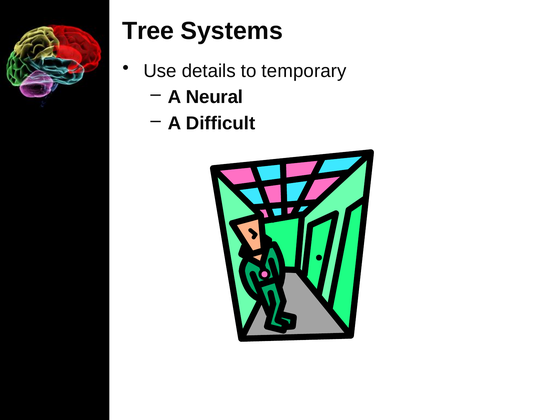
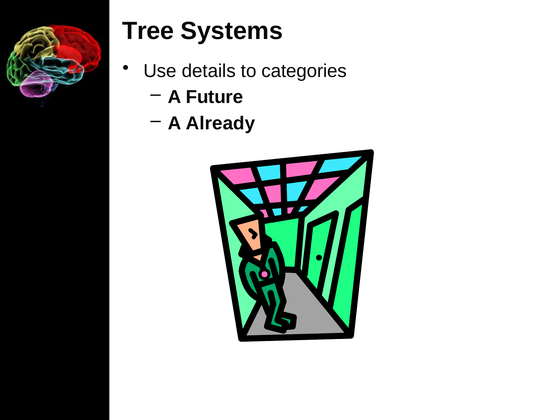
temporary: temporary -> categories
Neural: Neural -> Future
Difficult: Difficult -> Already
